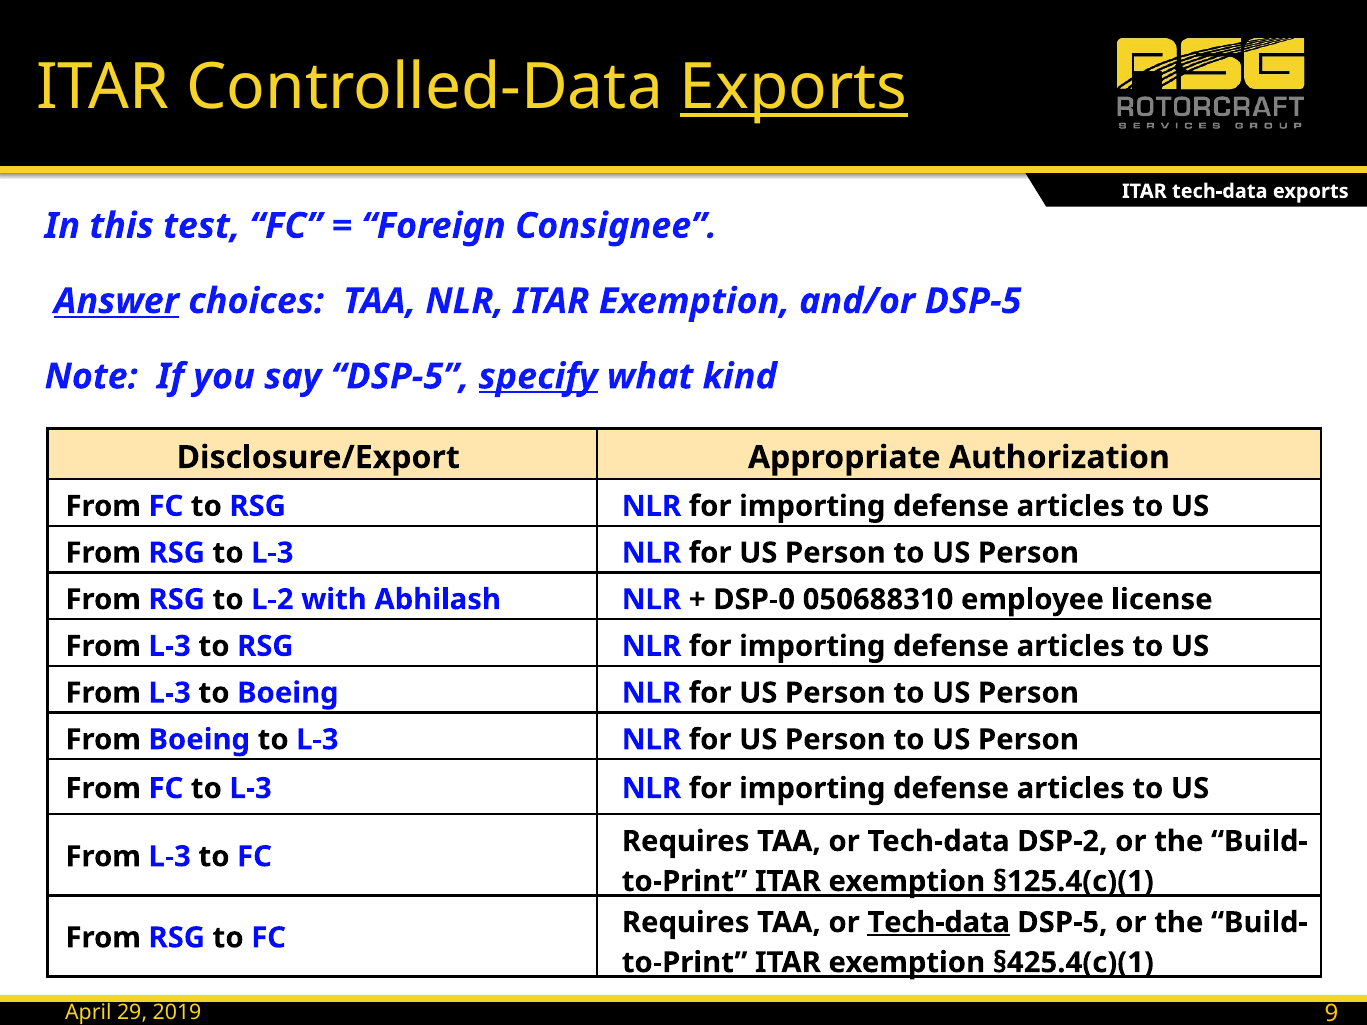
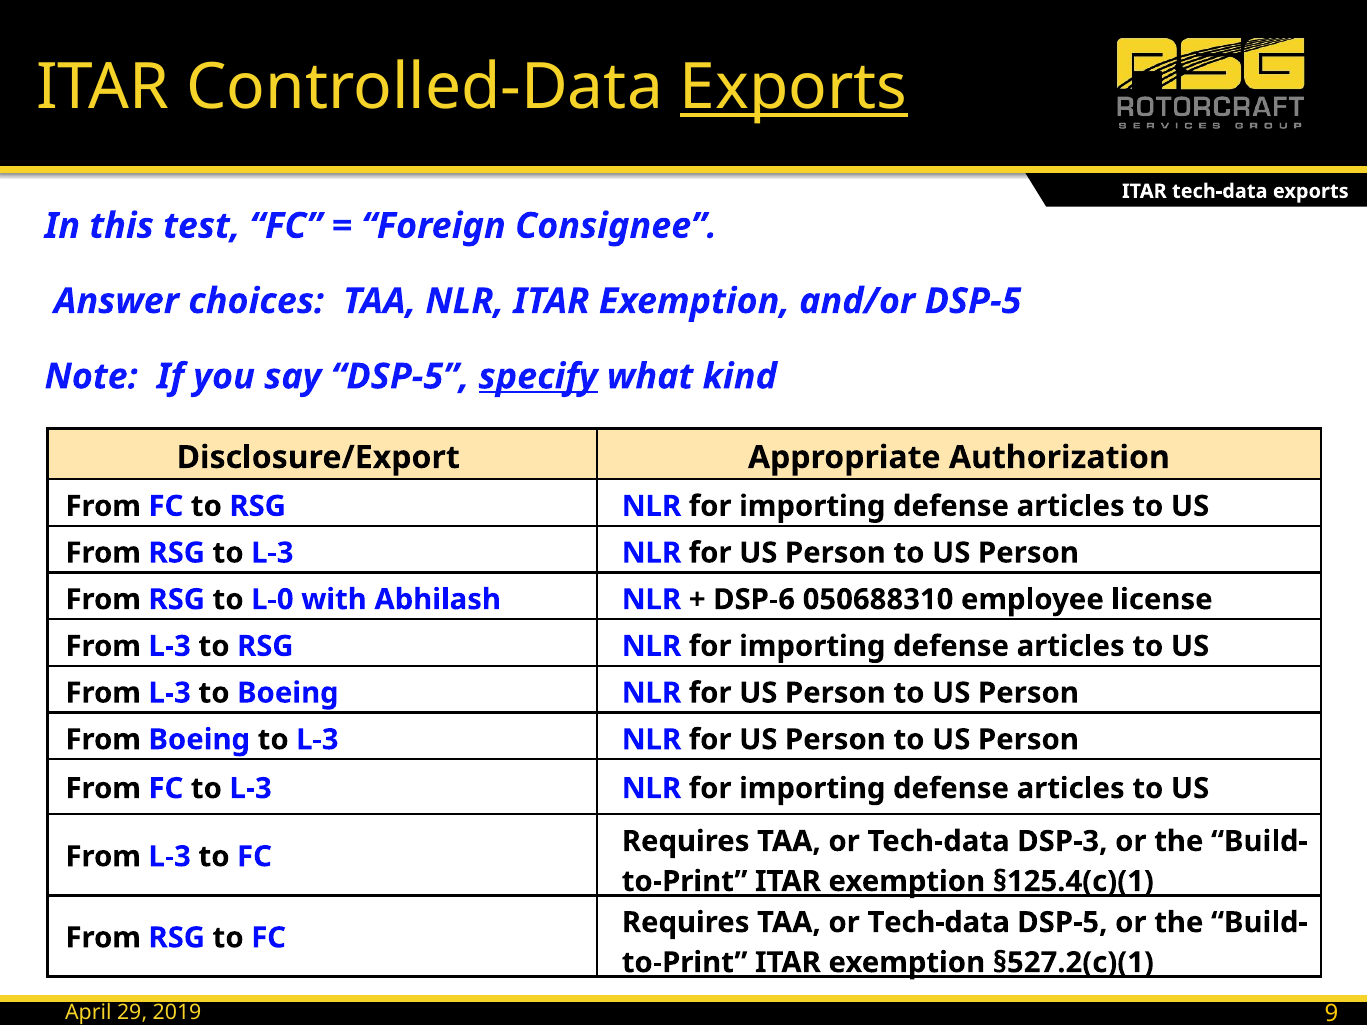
Answer underline: present -> none
L-2: L-2 -> L-0
DSP-0: DSP-0 -> DSP-6
DSP-2: DSP-2 -> DSP-3
Tech-data at (939, 923) underline: present -> none
§425.4(c)(1: §425.4(c)(1 -> §527.2(c)(1
